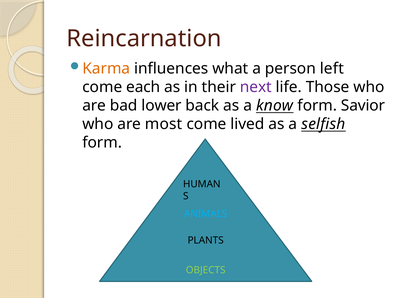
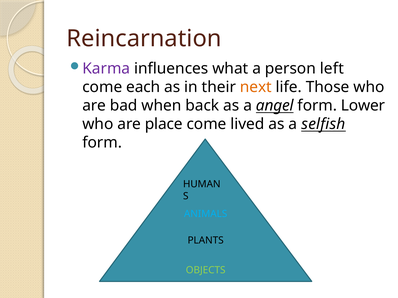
Karma colour: orange -> purple
next colour: purple -> orange
lower: lower -> when
know: know -> angel
Savior: Savior -> Lower
most: most -> place
